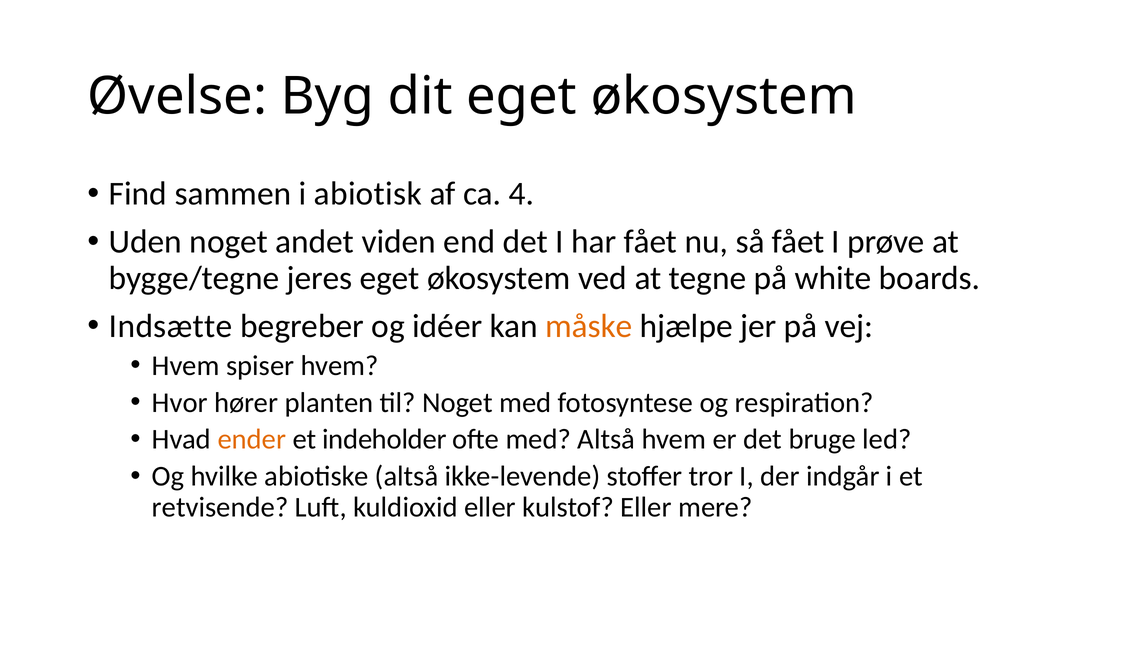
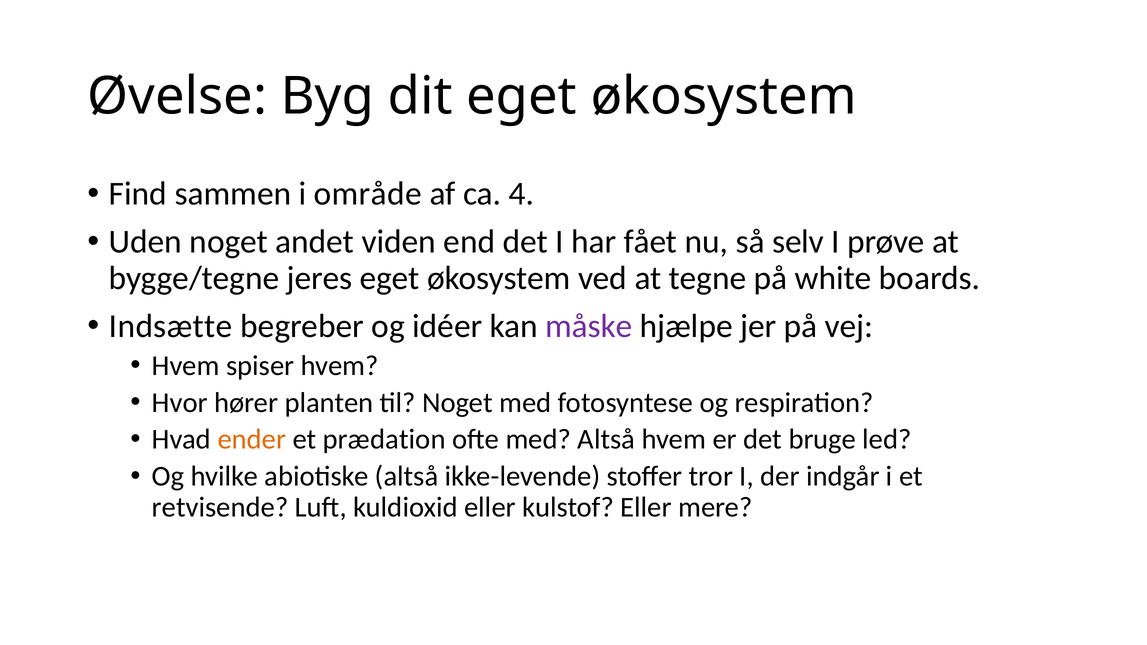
abiotisk: abiotisk -> område
så fået: fået -> selv
måske colour: orange -> purple
indeholder: indeholder -> prædation
